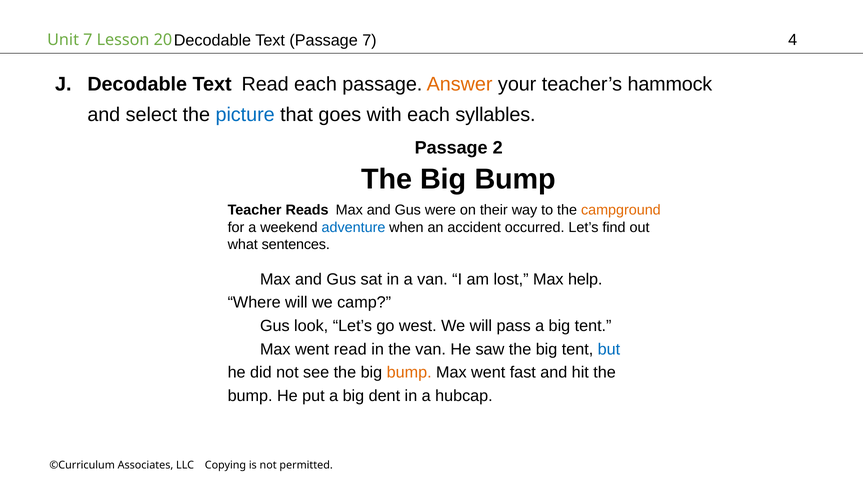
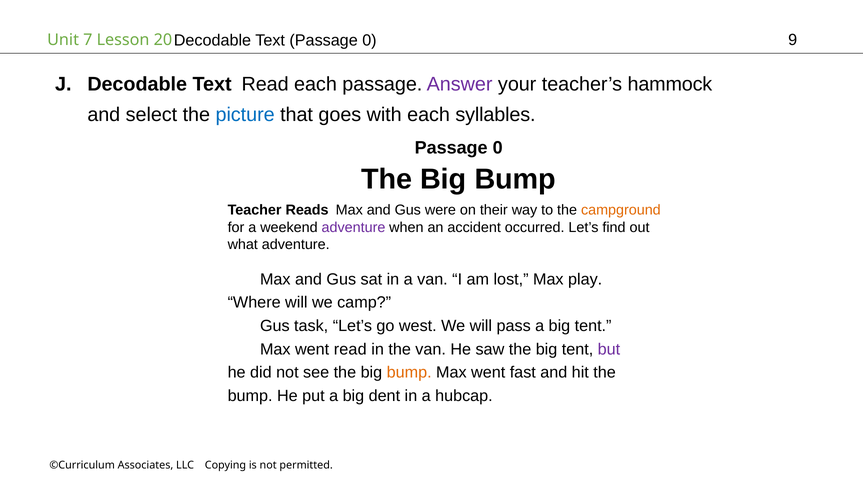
Text Passage 7: 7 -> 0
4: 4 -> 9
Answer colour: orange -> purple
2 at (498, 148): 2 -> 0
adventure at (353, 228) colour: blue -> purple
what sentences: sentences -> adventure
help: help -> play
look: look -> task
but colour: blue -> purple
